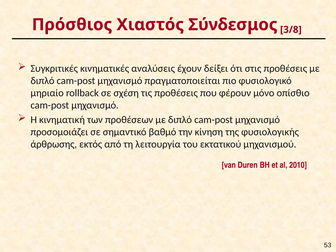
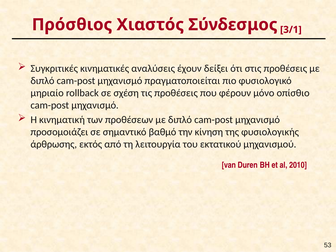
3/8: 3/8 -> 3/1
